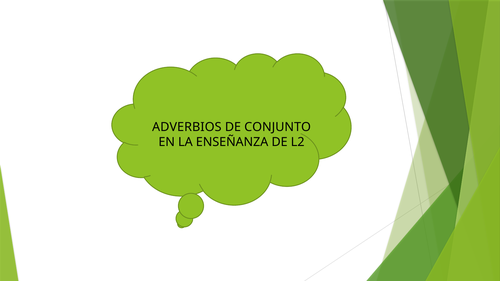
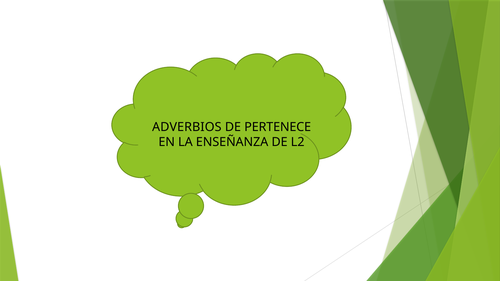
CONJUNTO: CONJUNTO -> PERTENECE
